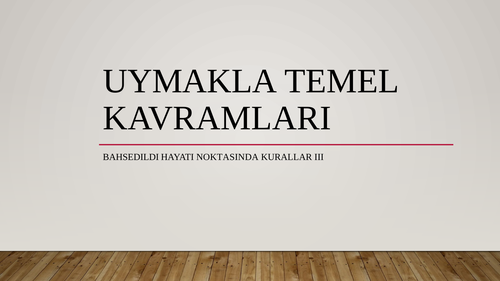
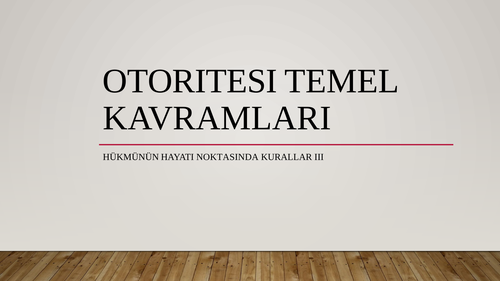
UYMAKLA: UYMAKLA -> OTORITESI
BAHSEDILDI: BAHSEDILDI -> HÜKMÜNÜN
